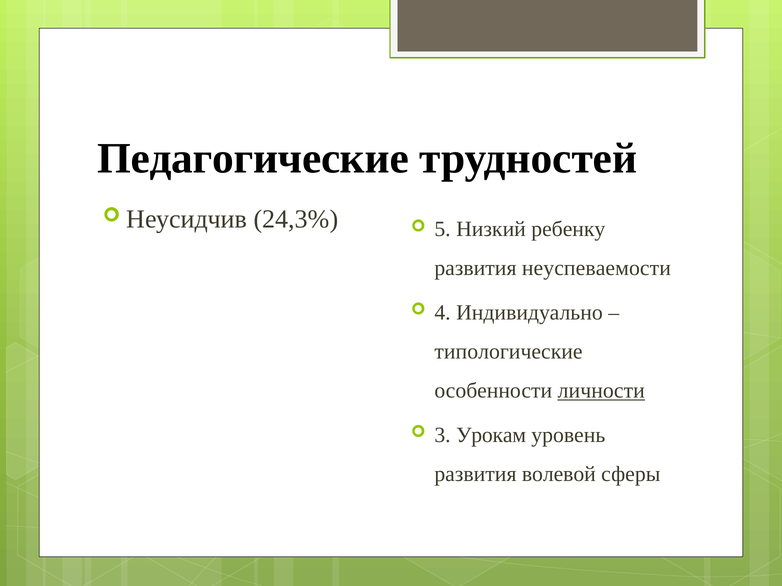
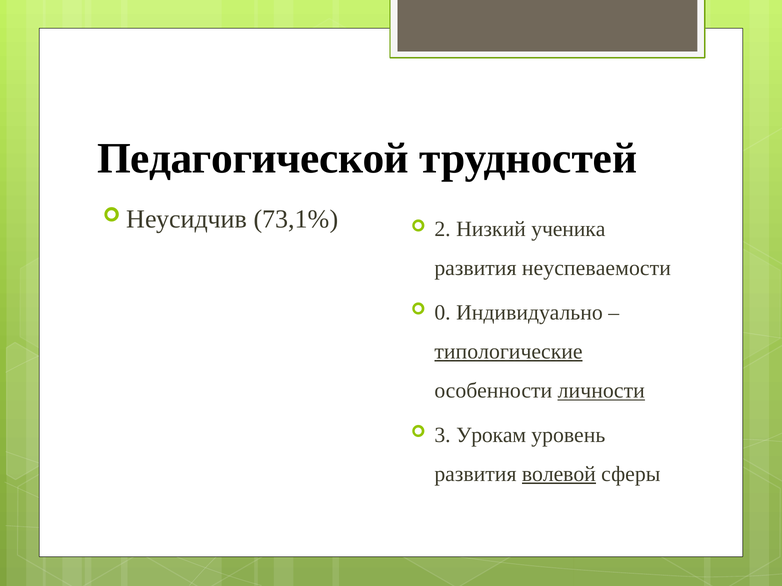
Педагогические: Педагогические -> Педагогической
24,3%: 24,3% -> 73,1%
5: 5 -> 2
ребенку: ребенку -> ученика
4: 4 -> 0
типологические underline: none -> present
волевой underline: none -> present
